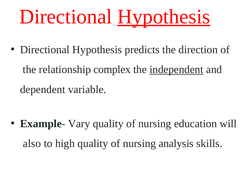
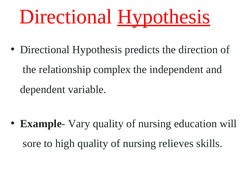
independent underline: present -> none
also: also -> sore
analysis: analysis -> relieves
